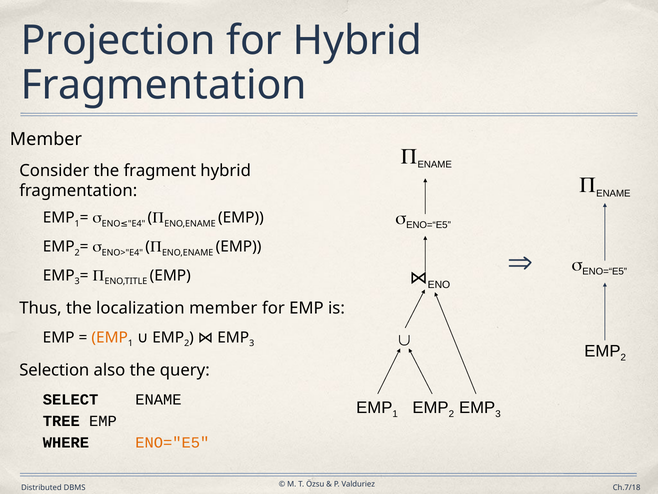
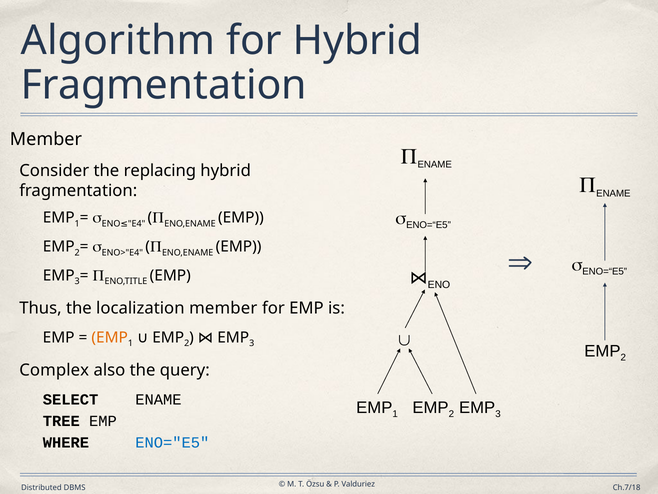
Projection: Projection -> Algorithm
fragment: fragment -> replacing
Selection: Selection -> Complex
ENO="E5 colour: orange -> blue
